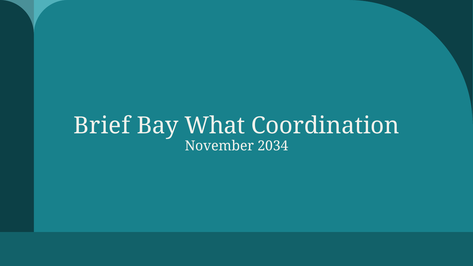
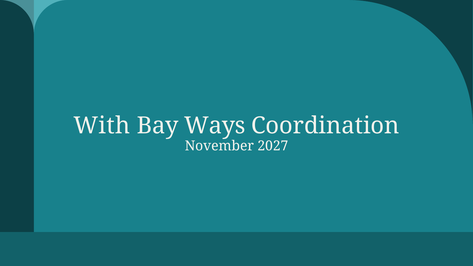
Brief: Brief -> With
What: What -> Ways
2034: 2034 -> 2027
